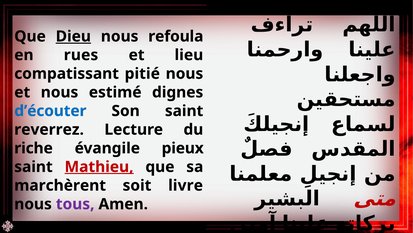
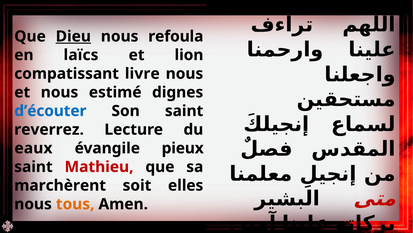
rues: rues -> laïcs
lieu: lieu -> lion
pitié: pitié -> livre
riche: riche -> eaux
Mathieu underline: present -> none
livre: livre -> elles
tous colour: purple -> orange
